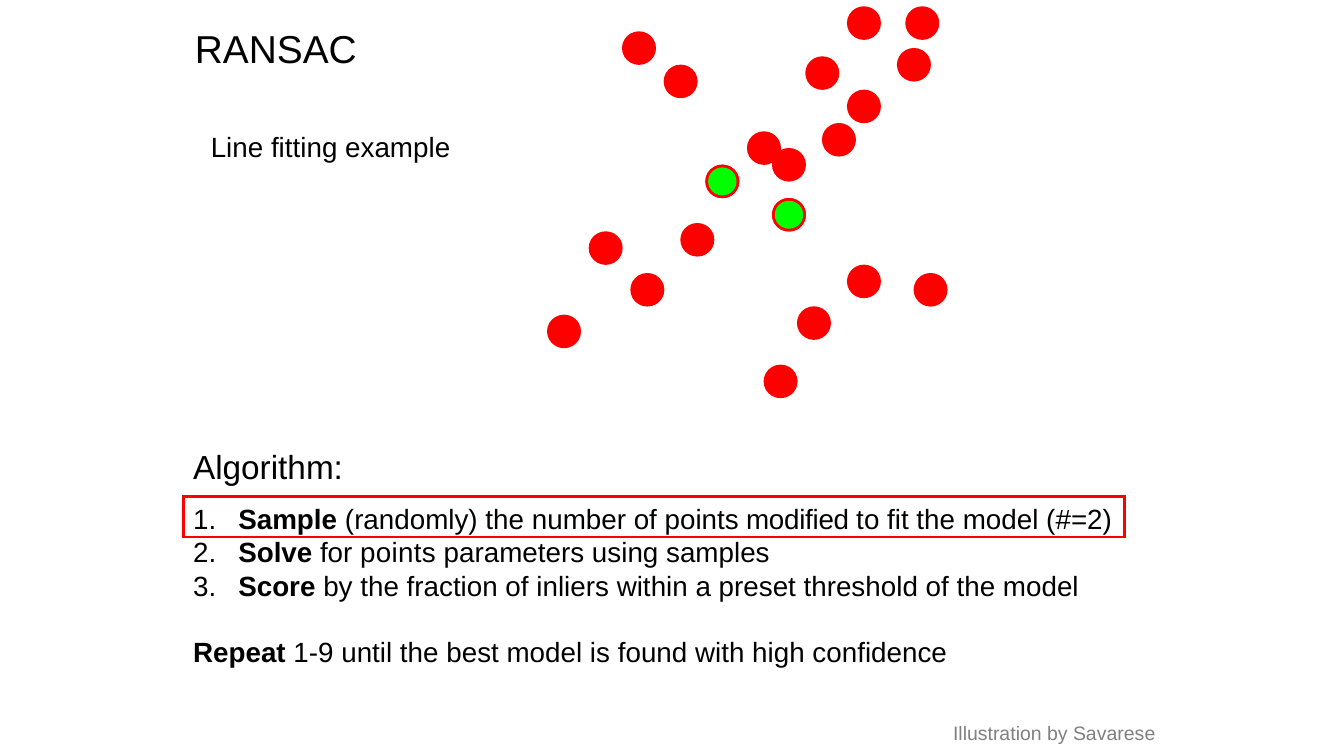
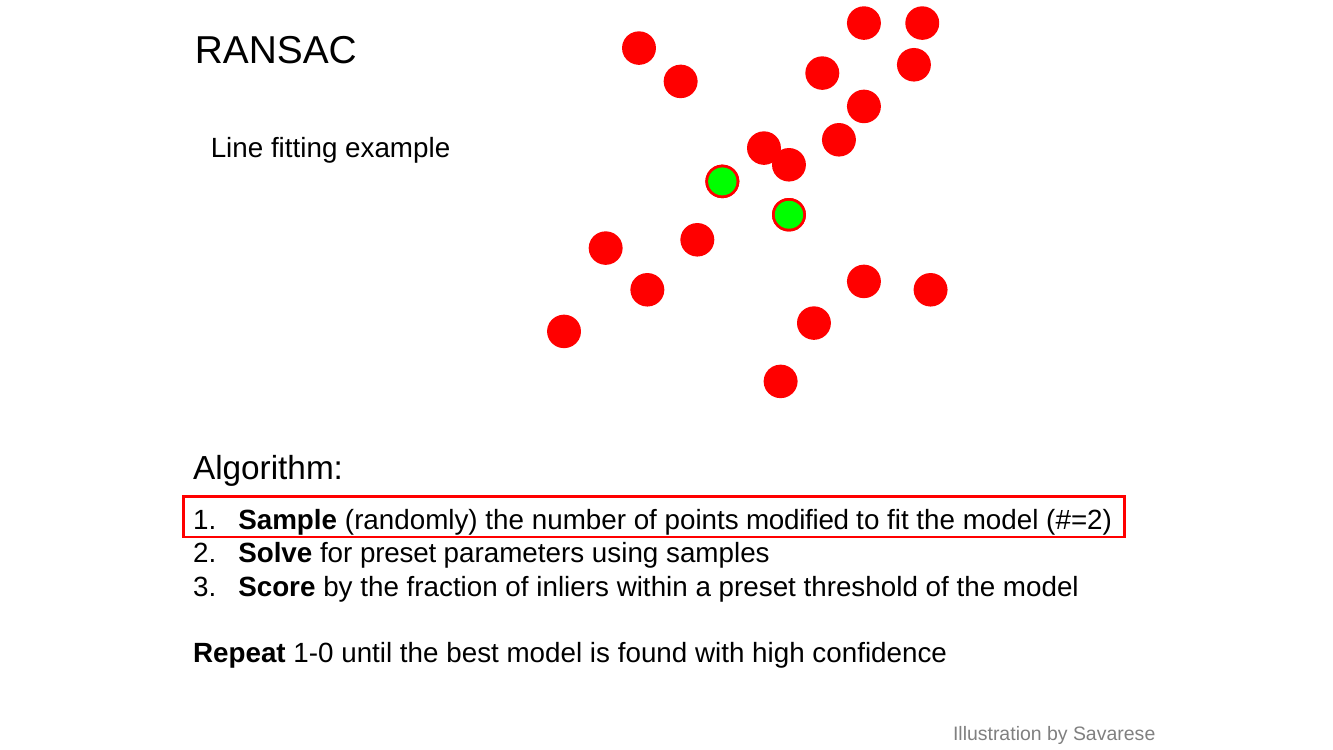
for points: points -> preset
1-9: 1-9 -> 1-0
